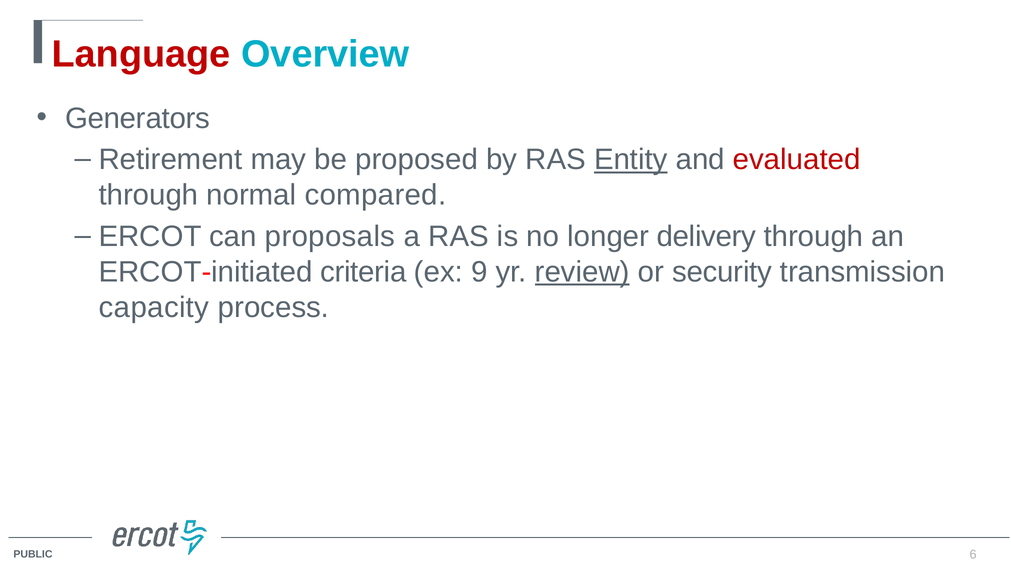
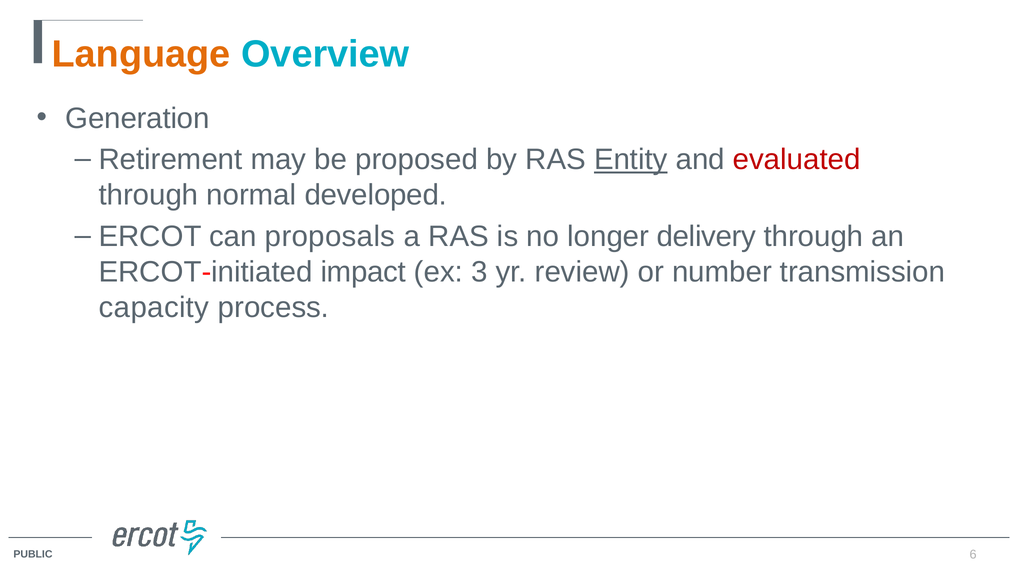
Language colour: red -> orange
Generators: Generators -> Generation
compared: compared -> developed
criteria: criteria -> impact
9: 9 -> 3
review underline: present -> none
security: security -> number
